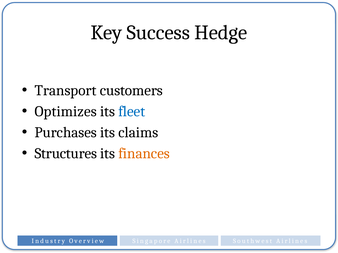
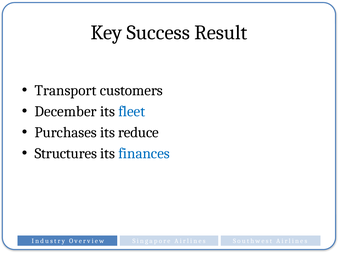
Hedge: Hedge -> Result
Optimizes: Optimizes -> December
claims: claims -> reduce
finances colour: orange -> blue
